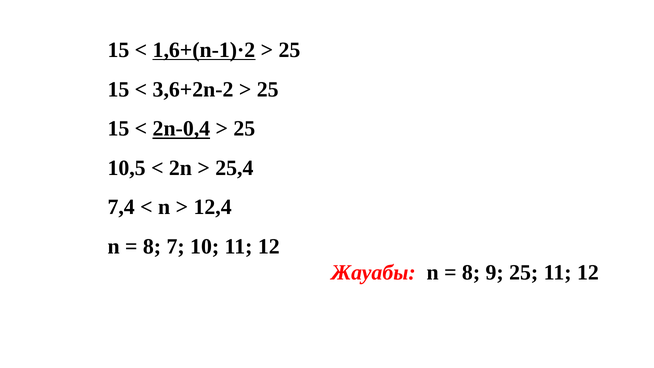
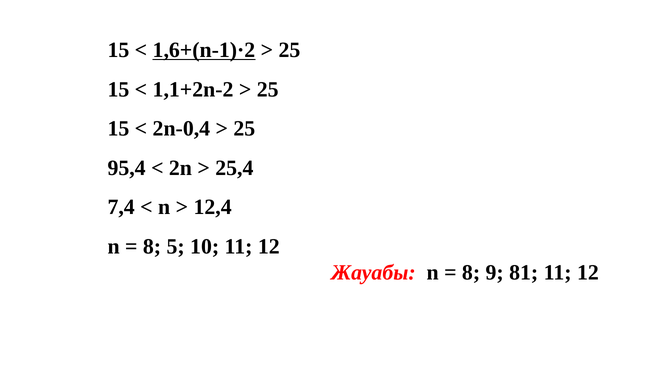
3,6+2n-2: 3,6+2n-2 -> 1,1+2n-2
2n-0,4 underline: present -> none
10,5: 10,5 -> 95,4
7: 7 -> 5
9 25: 25 -> 81
